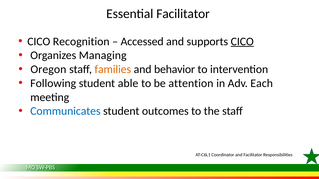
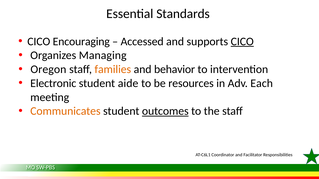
Essential Facilitator: Facilitator -> Standards
Recognition: Recognition -> Encouraging
Following: Following -> Electronic
able: able -> aide
attention: attention -> resources
Communicates colour: blue -> orange
outcomes underline: none -> present
